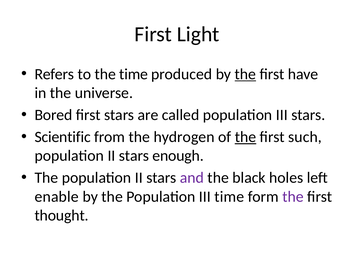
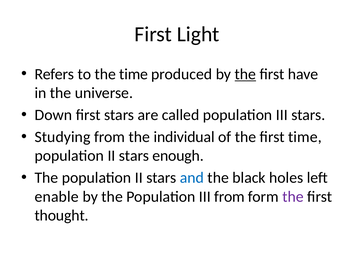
Bored: Bored -> Down
Scientific: Scientific -> Studying
hydrogen: hydrogen -> individual
the at (245, 137) underline: present -> none
first such: such -> time
and colour: purple -> blue
III time: time -> from
